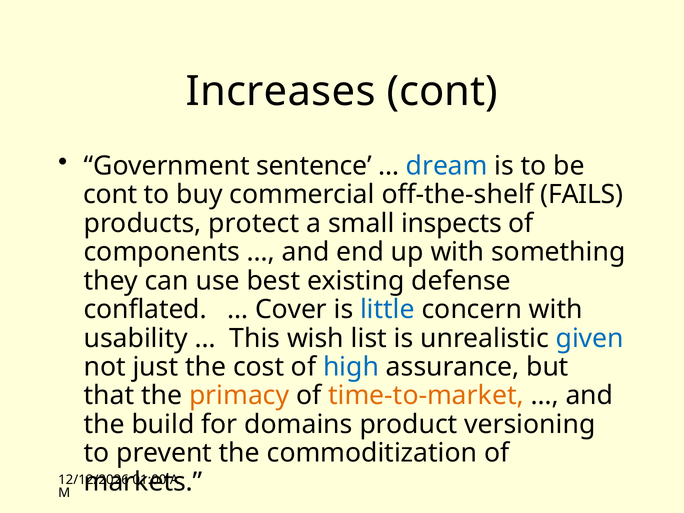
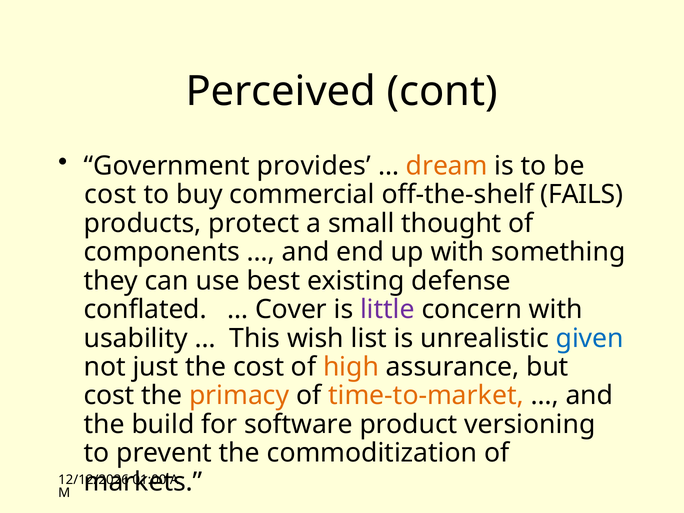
Increases: Increases -> Perceived
sentence: sentence -> provides
dream colour: blue -> orange
cont at (110, 195): cont -> cost
inspects: inspects -> thought
little colour: blue -> purple
high colour: blue -> orange
that at (109, 396): that -> cost
domains: domains -> software
